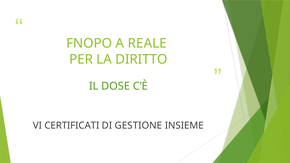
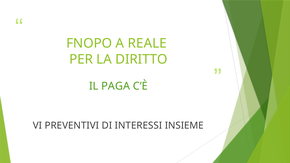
DOSE: DOSE -> PAGA
CERTIFICATI: CERTIFICATI -> PREVENTIVI
GESTIONE: GESTIONE -> INTERESSI
